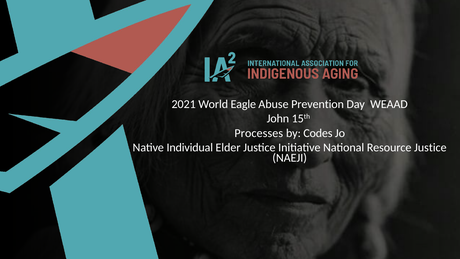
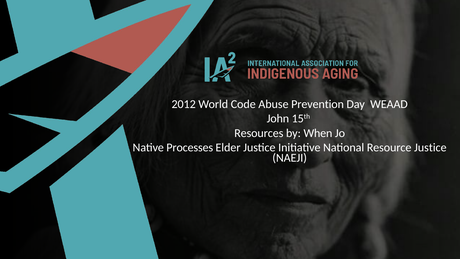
2021: 2021 -> 2012
Eagle: Eagle -> Code
Processes: Processes -> Resources
Codes: Codes -> When
Individual: Individual -> Processes
